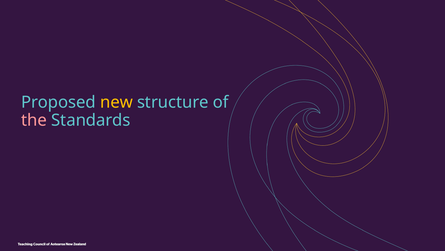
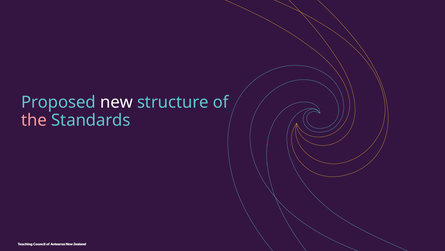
new colour: yellow -> white
